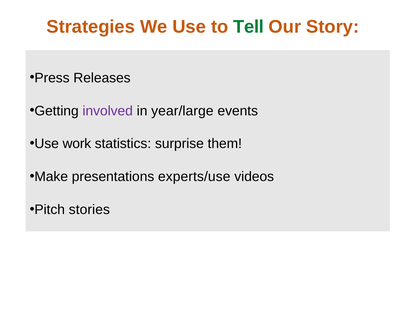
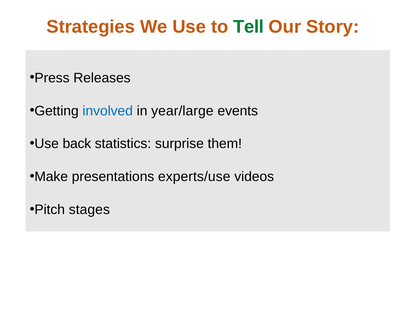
involved colour: purple -> blue
work: work -> back
stories: stories -> stages
